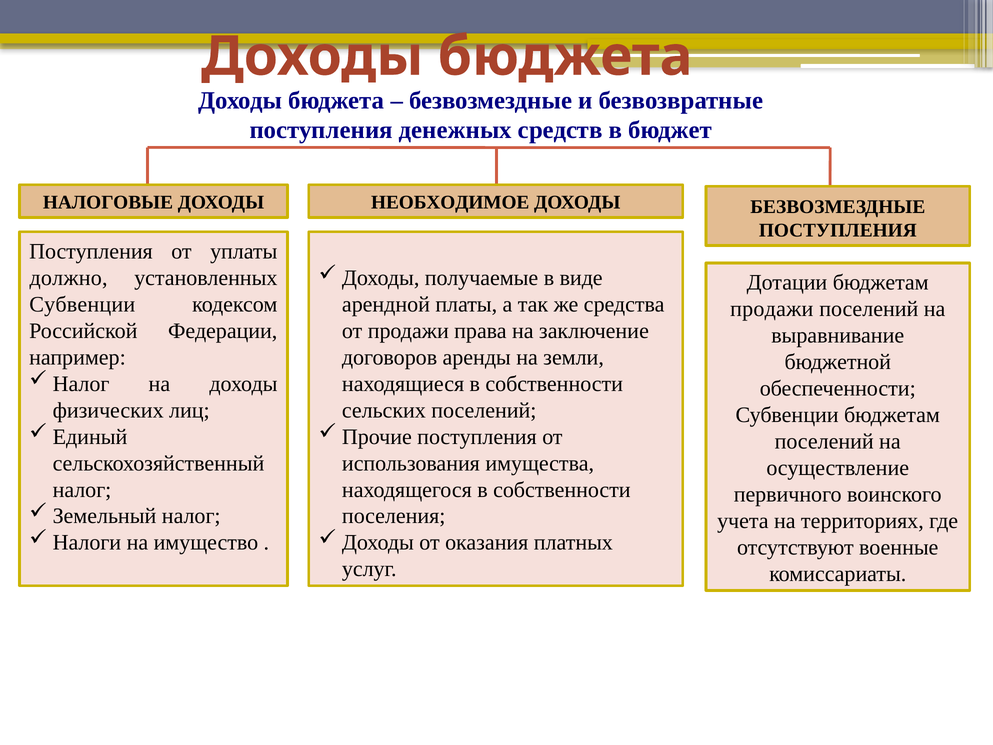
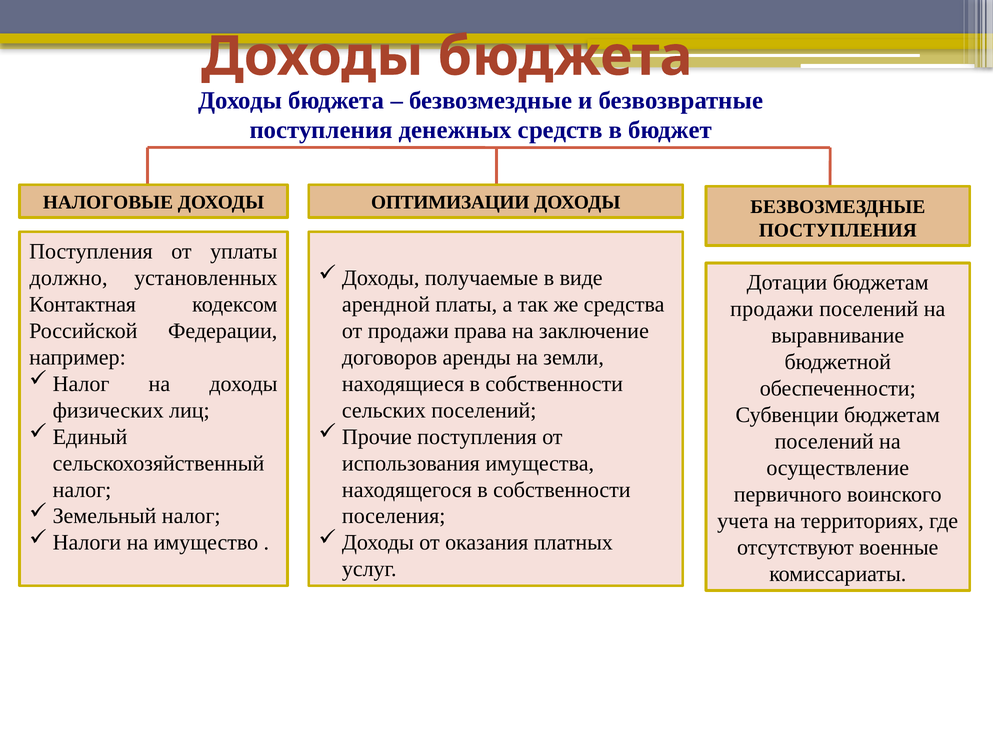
НЕОБХОДИМОЕ: НЕОБХОДИМОЕ -> ОПТИМИЗАЦИИ
Субвенции at (82, 304): Субвенции -> Контактная
